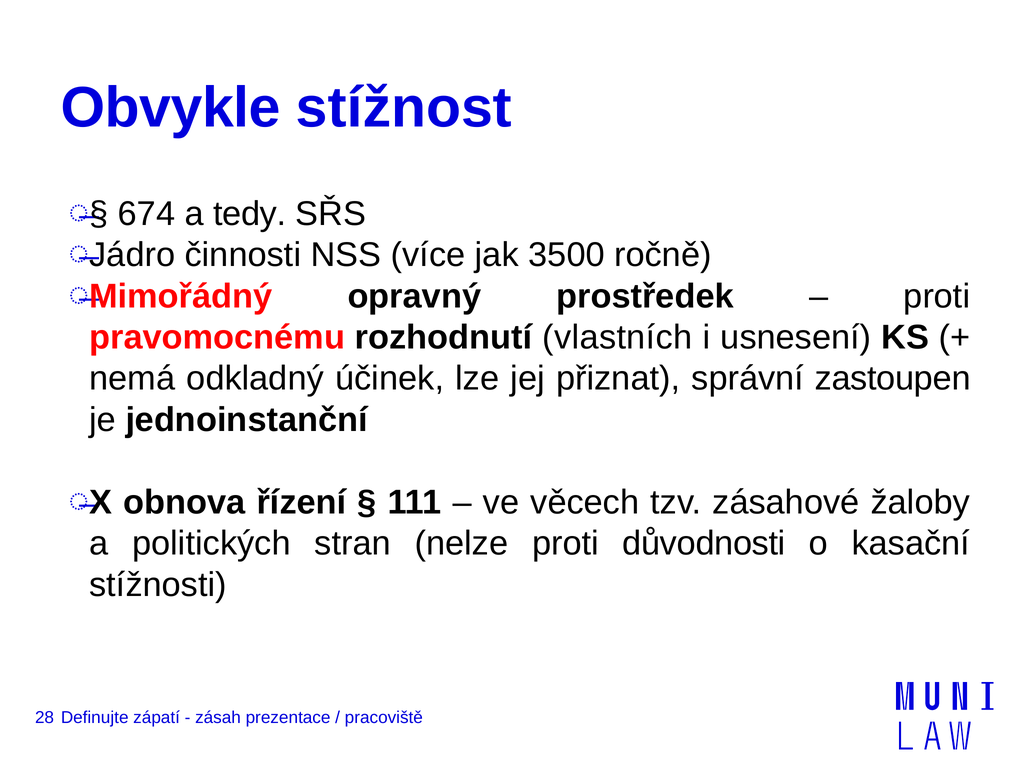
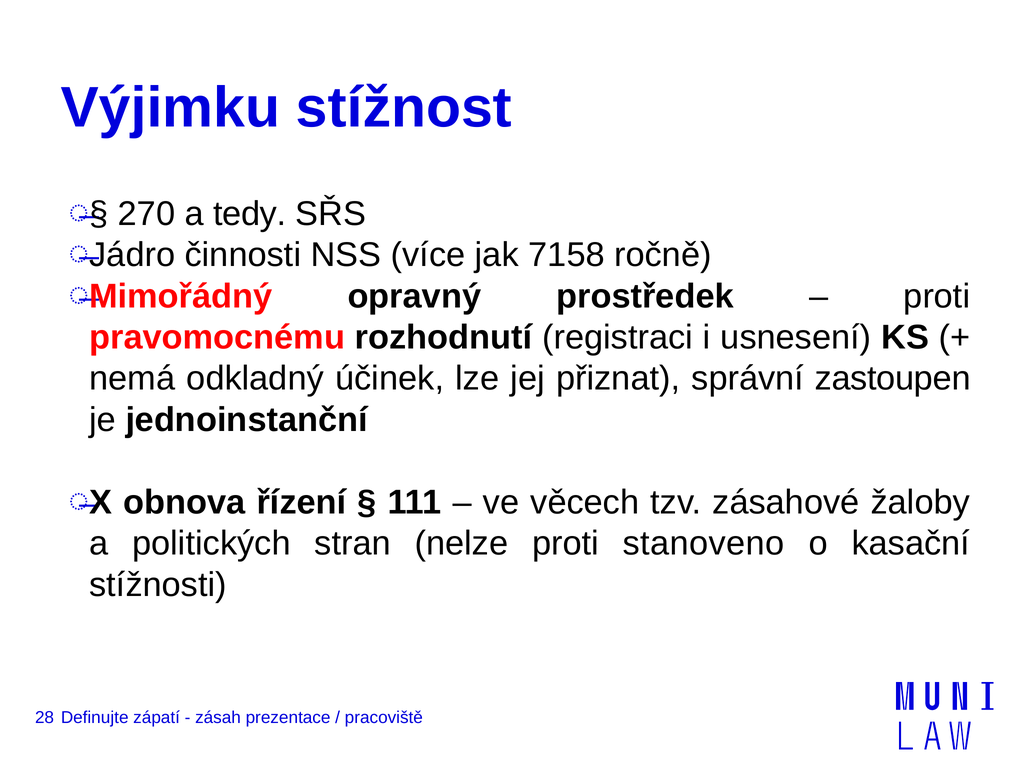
Obvykle: Obvykle -> Výjimku
674: 674 -> 270
3500: 3500 -> 7158
vlastních: vlastních -> registraci
důvodnosti: důvodnosti -> stanoveno
